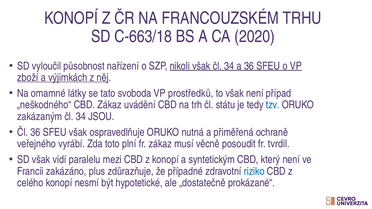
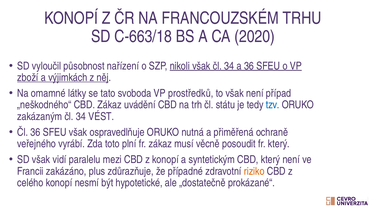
JSOU: JSOU -> VÉST
fr tvrdil: tvrdil -> který
riziko colour: blue -> orange
